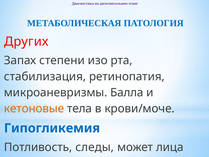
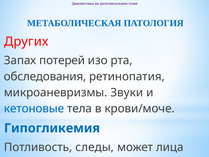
степени: степени -> потерей
стабилизация: стабилизация -> обследования
Балла: Балла -> Звуки
кетоновые colour: orange -> blue
